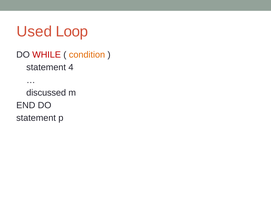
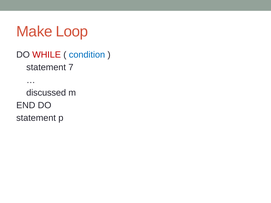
Used: Used -> Make
condition colour: orange -> blue
4: 4 -> 7
